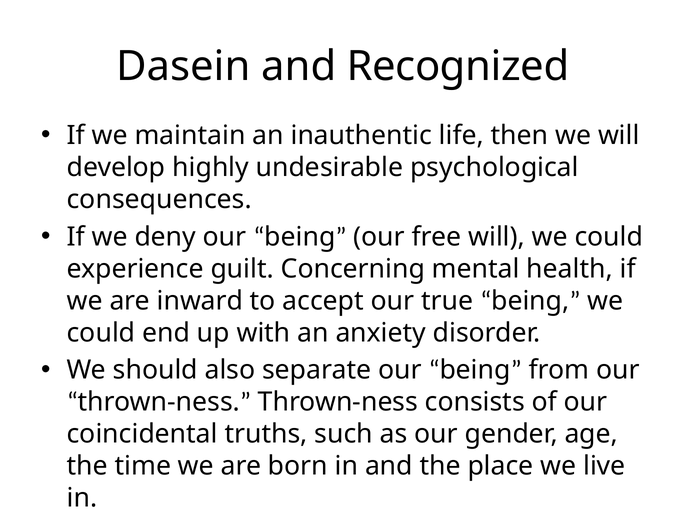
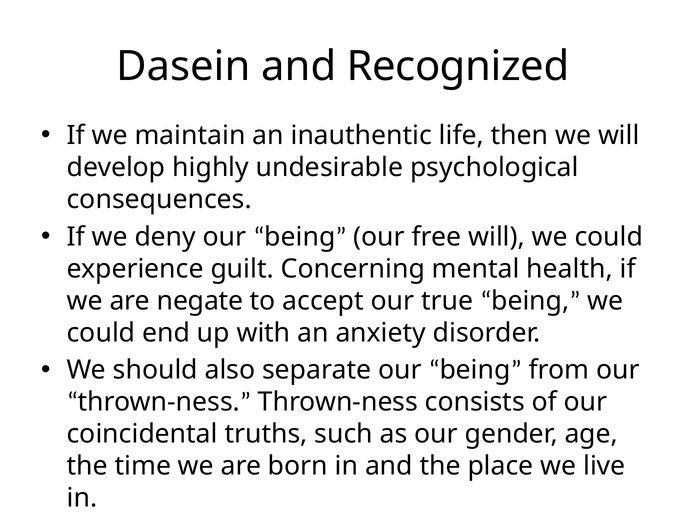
inward: inward -> negate
